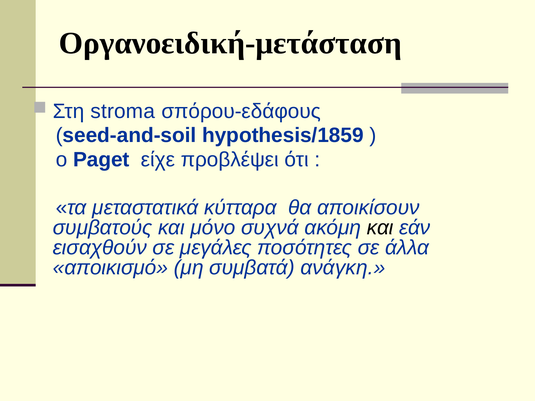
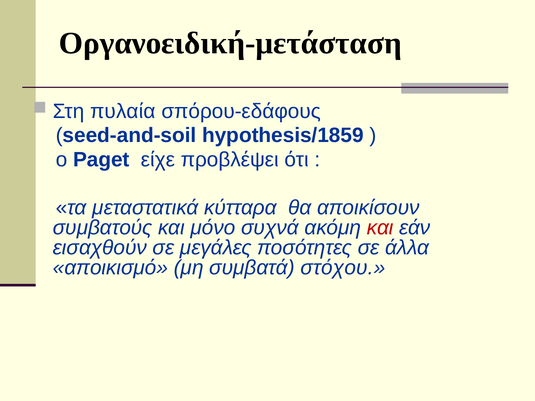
stroma: stroma -> πυλαία
και at (380, 228) colour: black -> red
ανάγκη: ανάγκη -> στόχου
